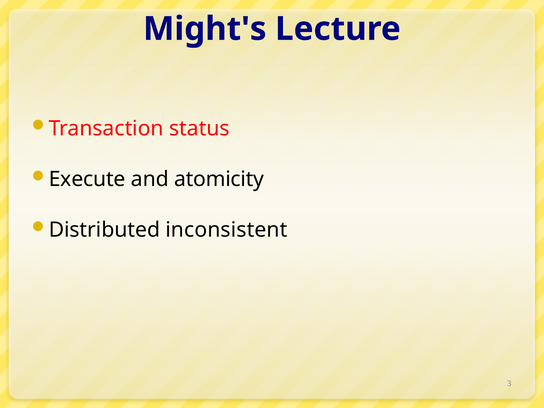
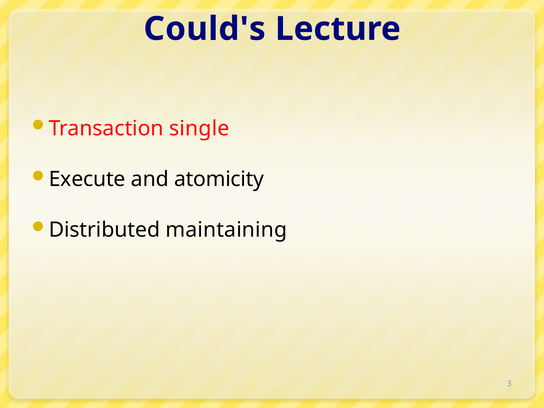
Might's: Might's -> Could's
status: status -> single
inconsistent: inconsistent -> maintaining
